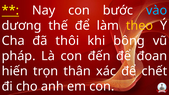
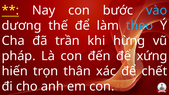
theo colour: yellow -> light blue
thôi: thôi -> trần
bông: bông -> hừng
đoan: đoan -> xứng
